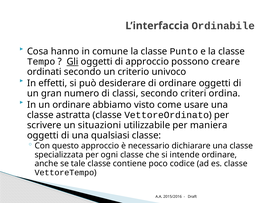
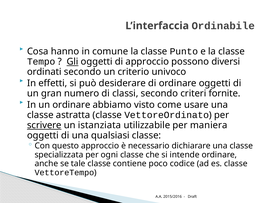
creare: creare -> diversi
ordina: ordina -> fornite
scrivere underline: none -> present
situazioni: situazioni -> istanziata
